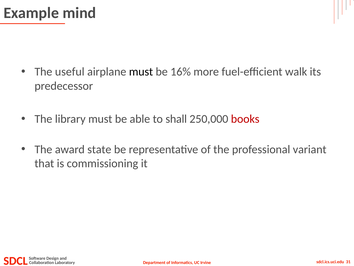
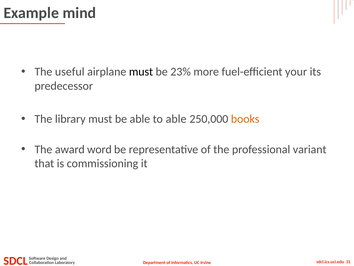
16%: 16% -> 23%
walk: walk -> your
to shall: shall -> able
books colour: red -> orange
state: state -> word
